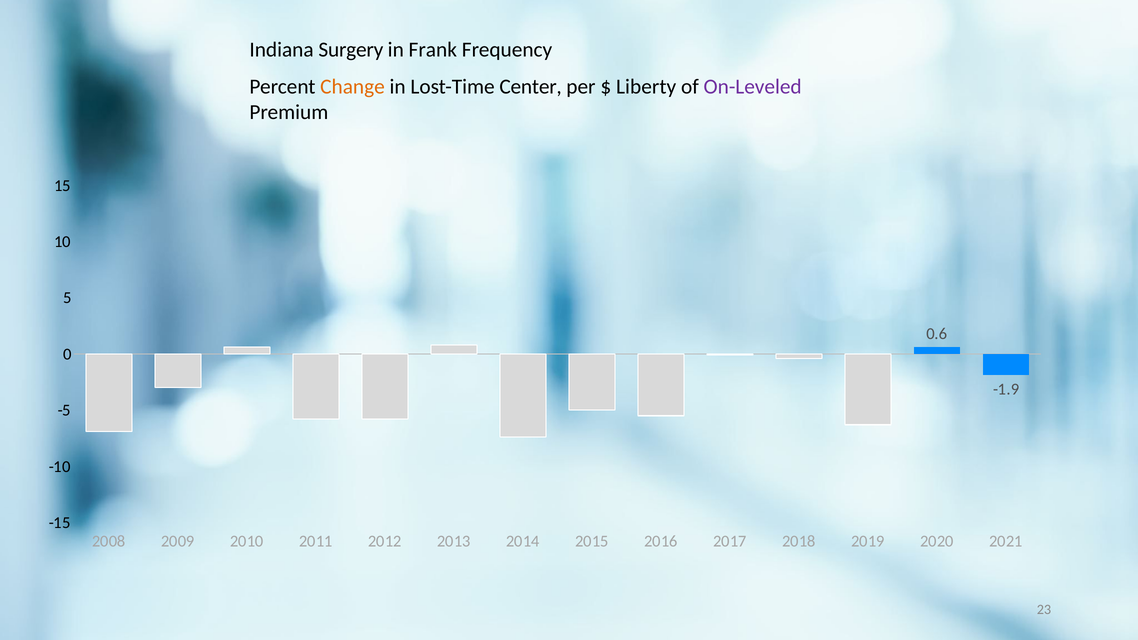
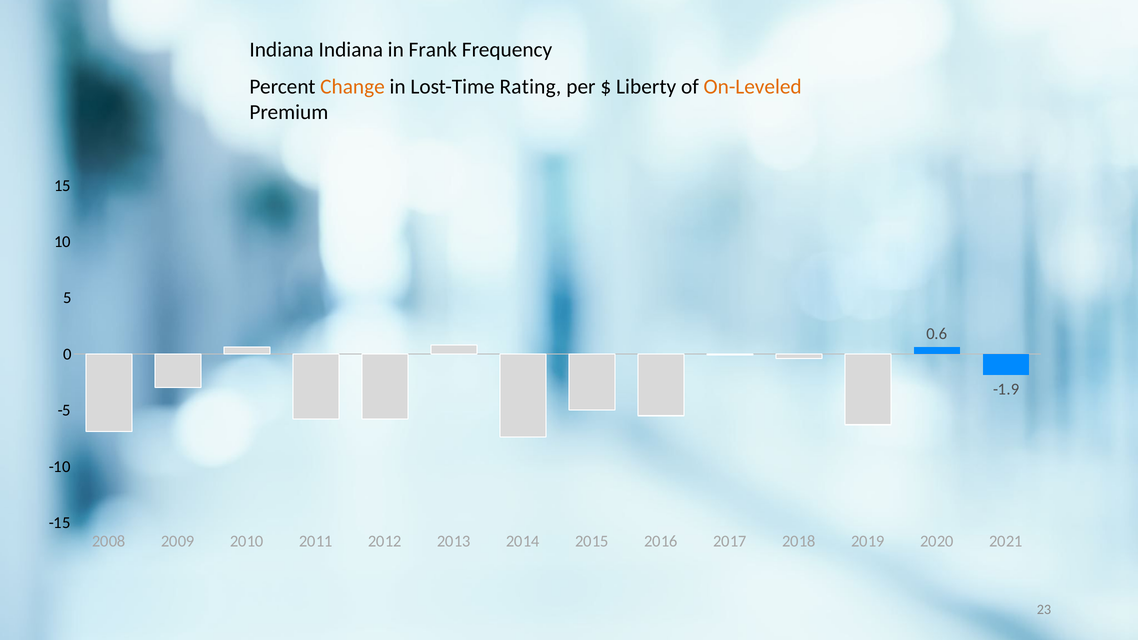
Indiana Surgery: Surgery -> Indiana
Center: Center -> Rating
On-Leveled colour: purple -> orange
